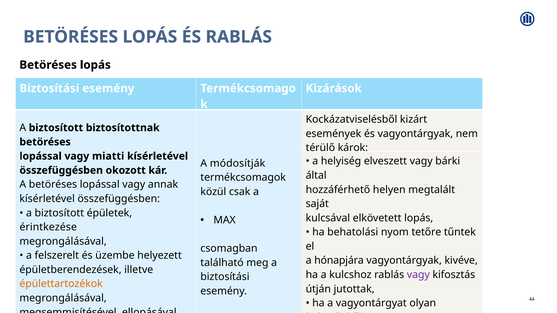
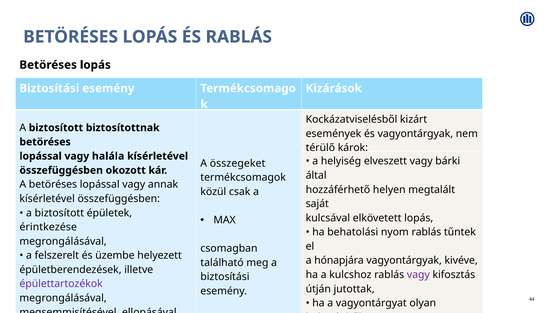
miatti: miatti -> halála
módosítják: módosítják -> összegeket
nyom tetőre: tetőre -> rablás
épülettartozékok colour: orange -> purple
